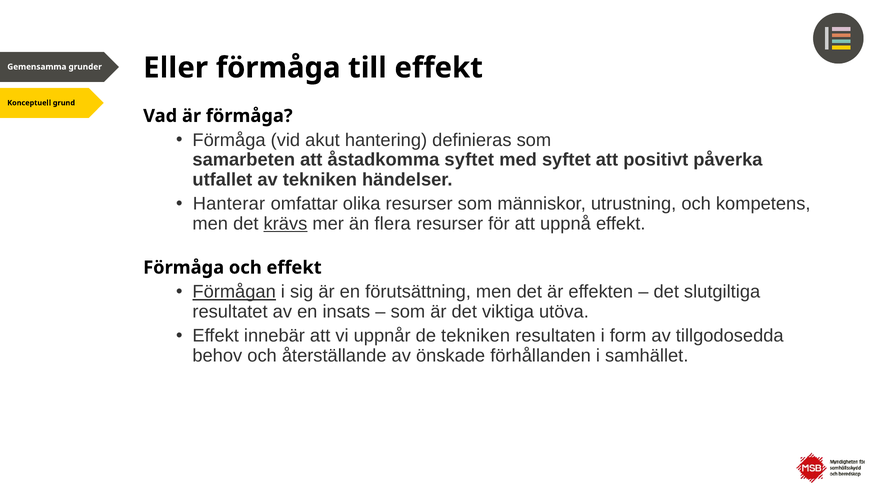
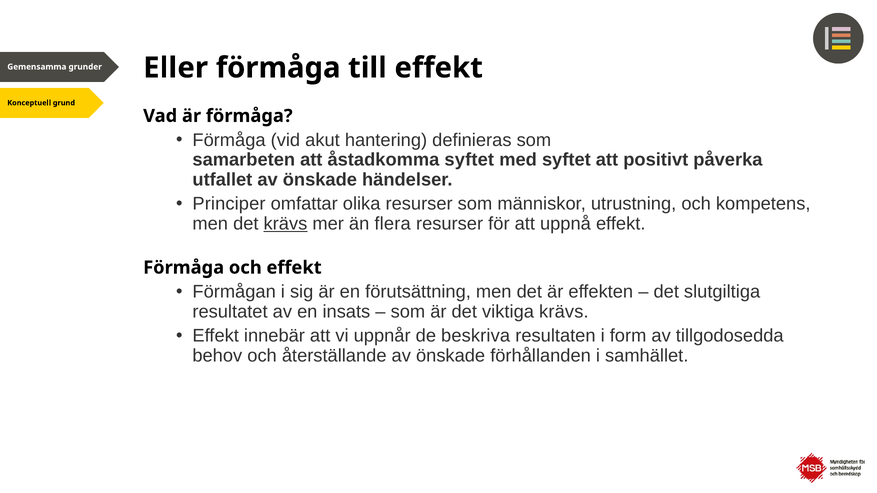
utfallet av tekniken: tekniken -> önskade
Hanterar: Hanterar -> Principer
Förmågan underline: present -> none
viktiga utöva: utöva -> krävs
de tekniken: tekniken -> beskriva
